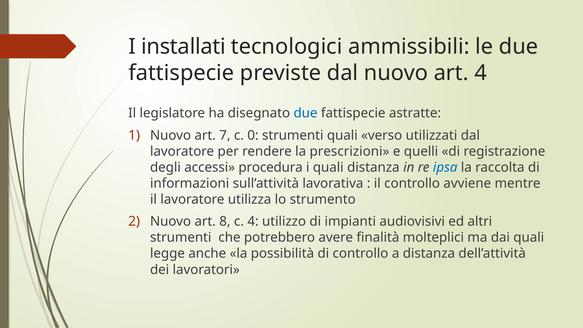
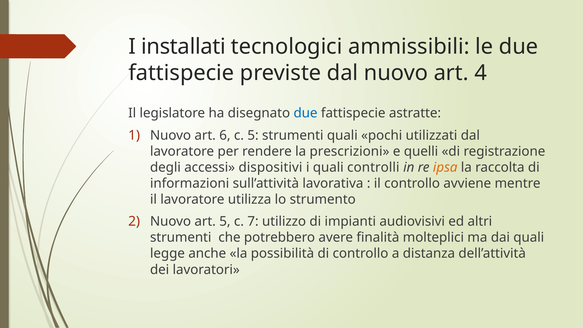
7: 7 -> 6
c 0: 0 -> 5
verso: verso -> pochi
procedura: procedura -> dispositivi
quali distanza: distanza -> controlli
ipsa colour: blue -> orange
art 8: 8 -> 5
c 4: 4 -> 7
